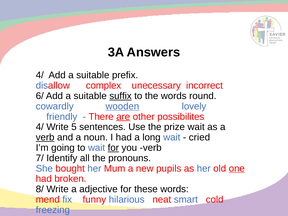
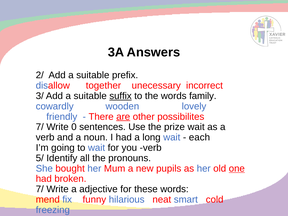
4/ at (40, 75): 4/ -> 2/
complex: complex -> together
6/: 6/ -> 3/
round: round -> family
wooden underline: present -> none
4/ at (40, 127): 4/ -> 7/
5: 5 -> 0
verb at (45, 137) underline: present -> none
cried: cried -> each
for at (113, 148) underline: present -> none
7/: 7/ -> 5/
8/ at (40, 189): 8/ -> 7/
